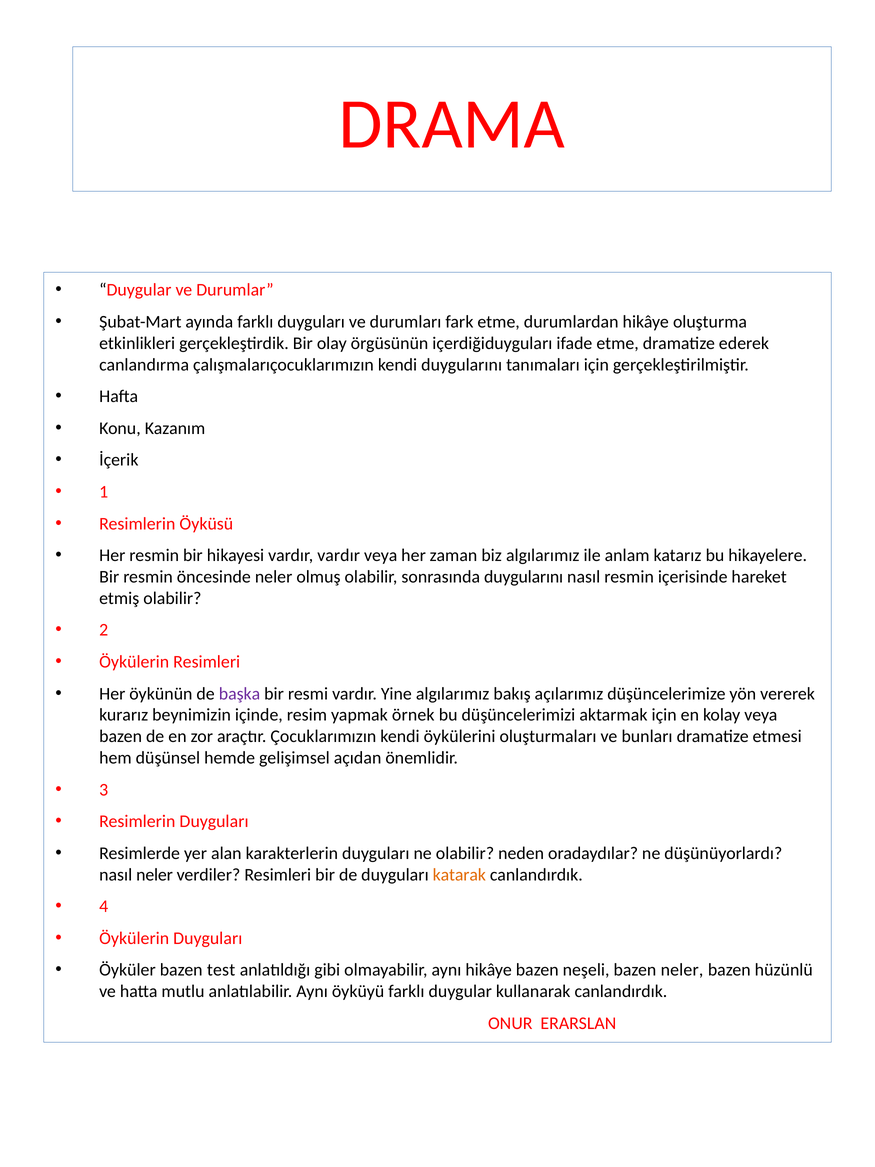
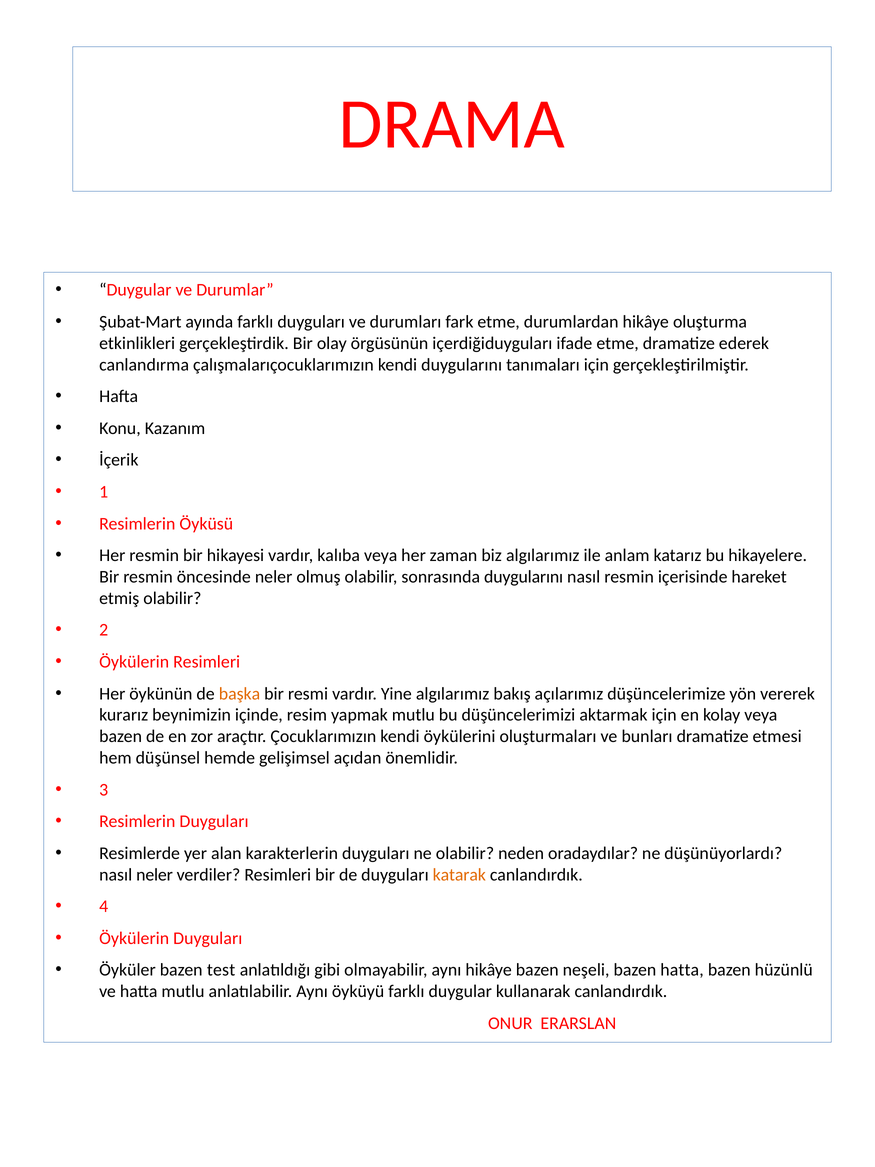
vardır vardır: vardır -> kalıba
başka colour: purple -> orange
yapmak örnek: örnek -> mutlu
bazen neler: neler -> hatta
